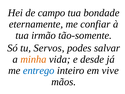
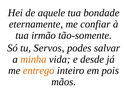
campo: campo -> aquele
entrego colour: blue -> orange
vive: vive -> pois
